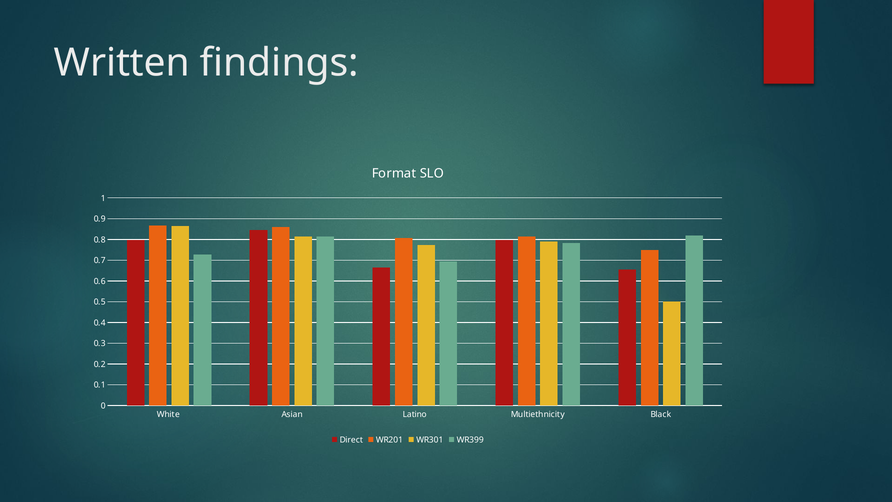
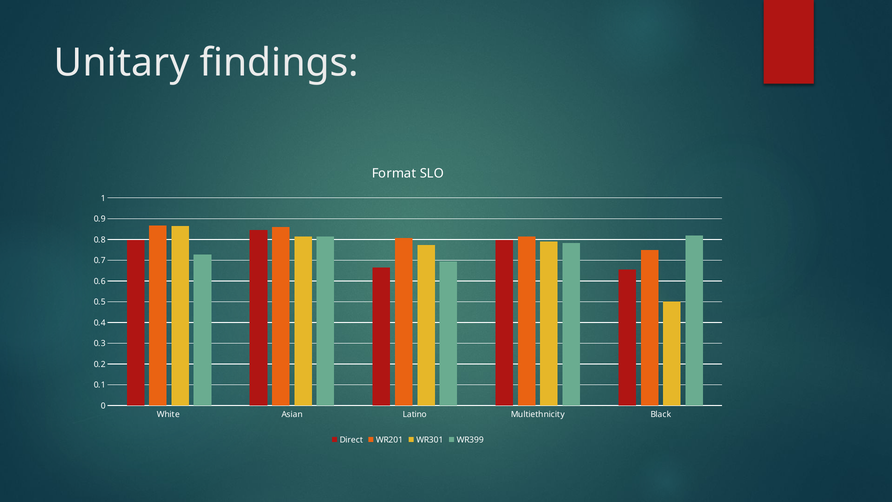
Written: Written -> Unitary
